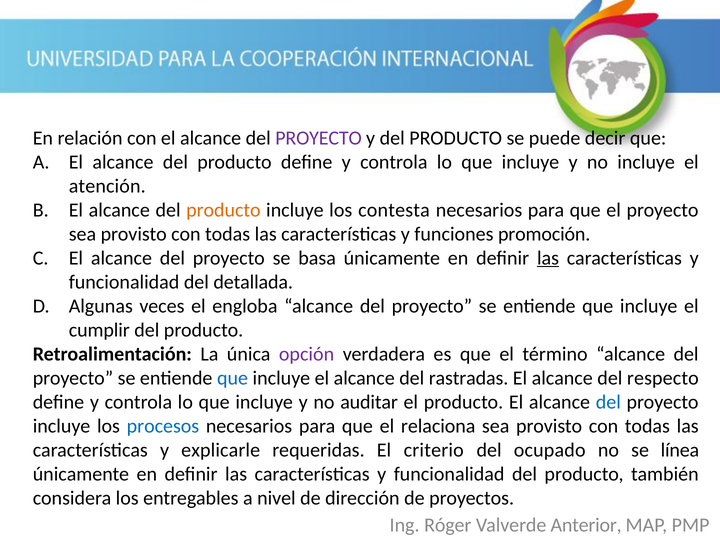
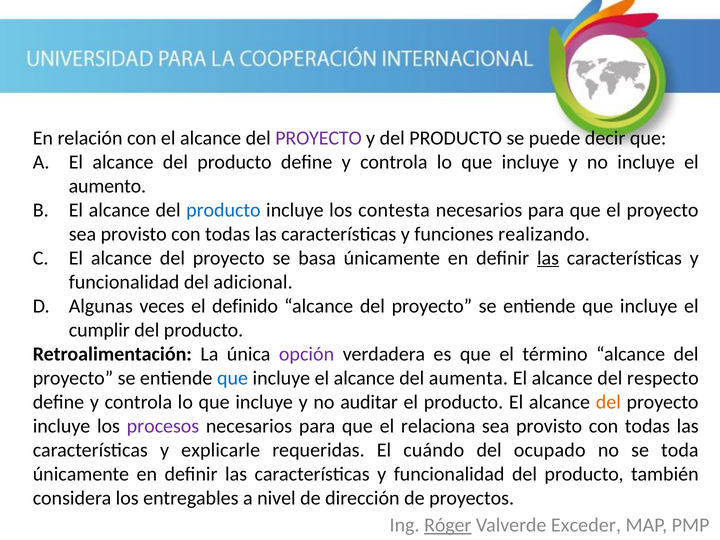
atención: atención -> aumento
producto at (223, 210) colour: orange -> blue
promoción: promoción -> realizando
detallada: detallada -> adicional
engloba: engloba -> definido
rastradas: rastradas -> aumenta
del at (608, 402) colour: blue -> orange
procesos colour: blue -> purple
criterio: criterio -> cuándo
línea: línea -> toda
Róger underline: none -> present
Anterior: Anterior -> Exceder
